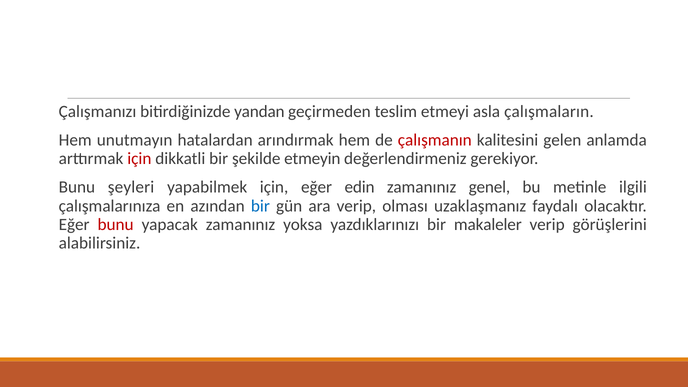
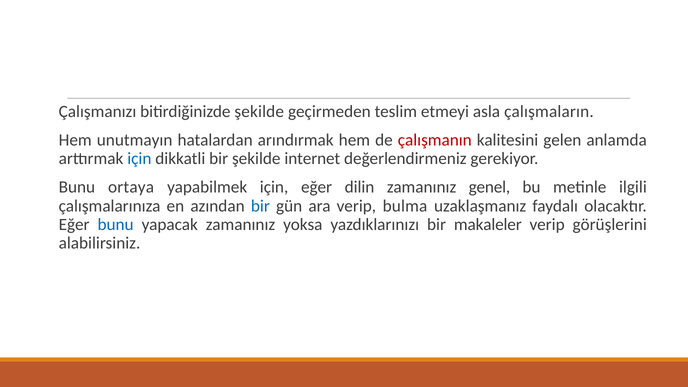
bitirdiğinizde yandan: yandan -> şekilde
için at (139, 159) colour: red -> blue
etmeyin: etmeyin -> internet
şeyleri: şeyleri -> ortaya
edin: edin -> dilin
olması: olması -> bulma
bunu at (116, 224) colour: red -> blue
